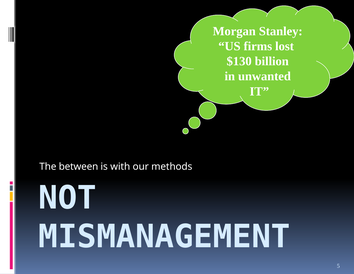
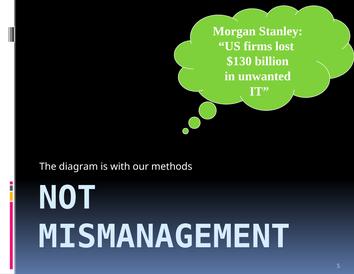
between: between -> diagram
